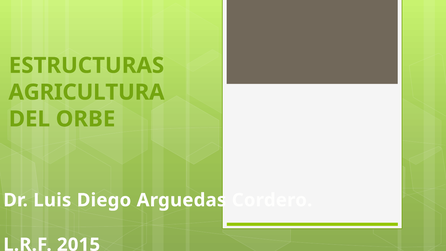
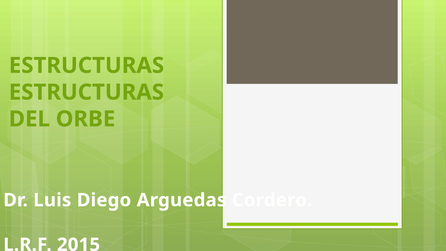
AGRICULTURA at (86, 92): AGRICULTURA -> ESTRUCTURAS
